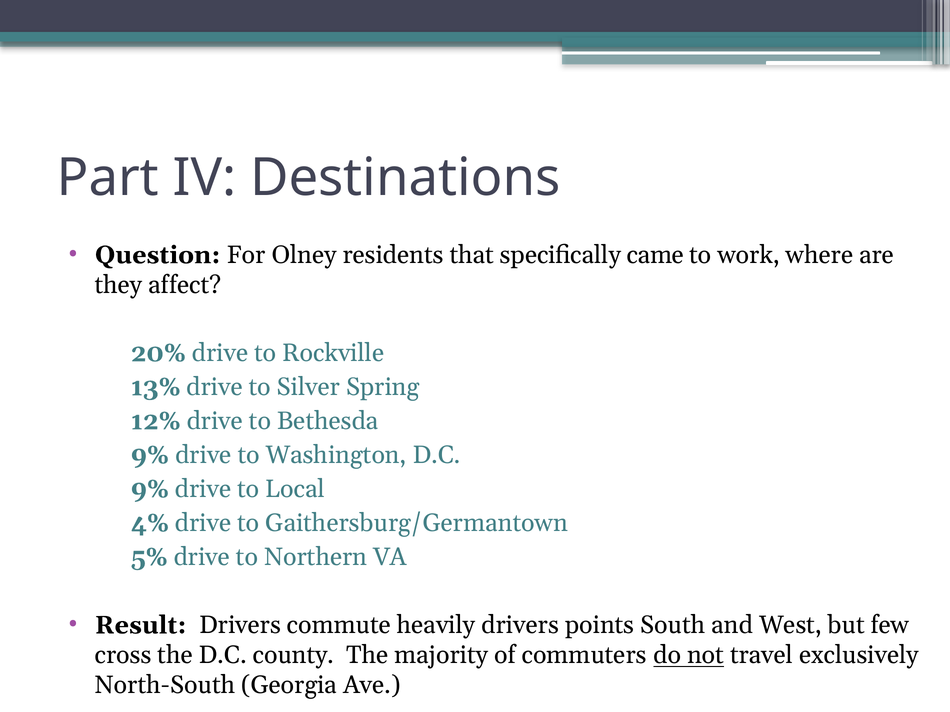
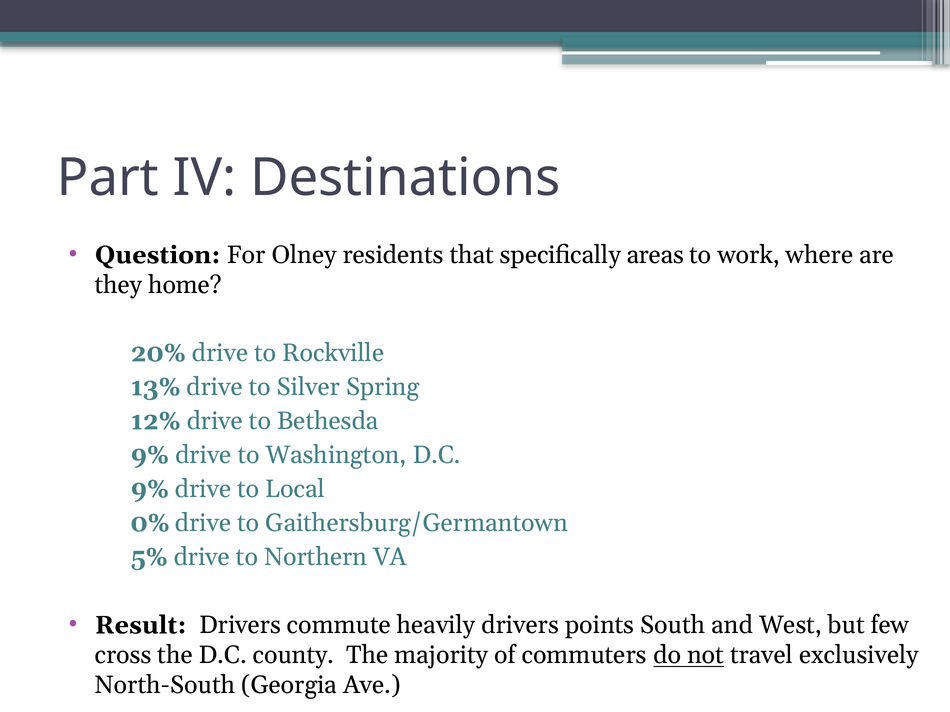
came: came -> areas
affect: affect -> home
4%: 4% -> 0%
